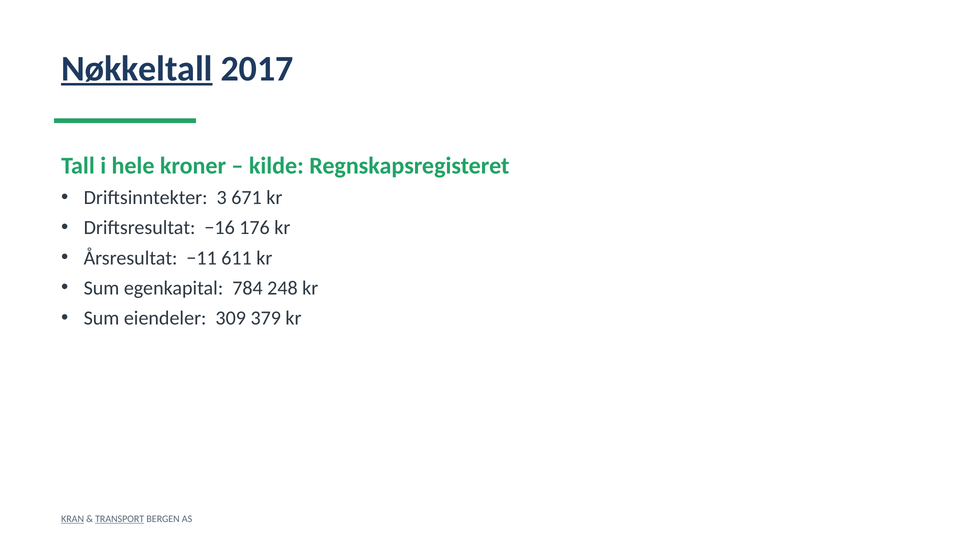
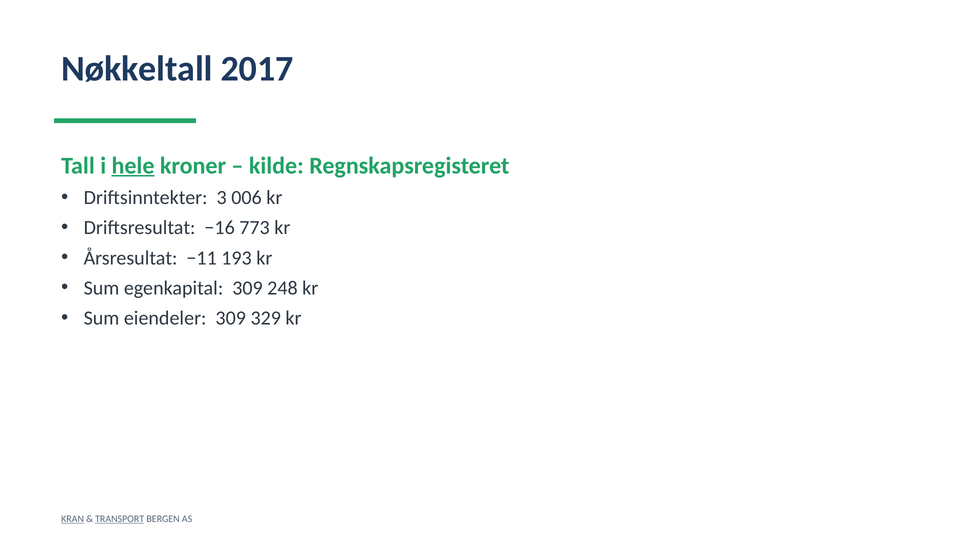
Nøkkeltall underline: present -> none
hele underline: none -> present
671: 671 -> 006
176: 176 -> 773
611: 611 -> 193
egenkapital 784: 784 -> 309
379: 379 -> 329
